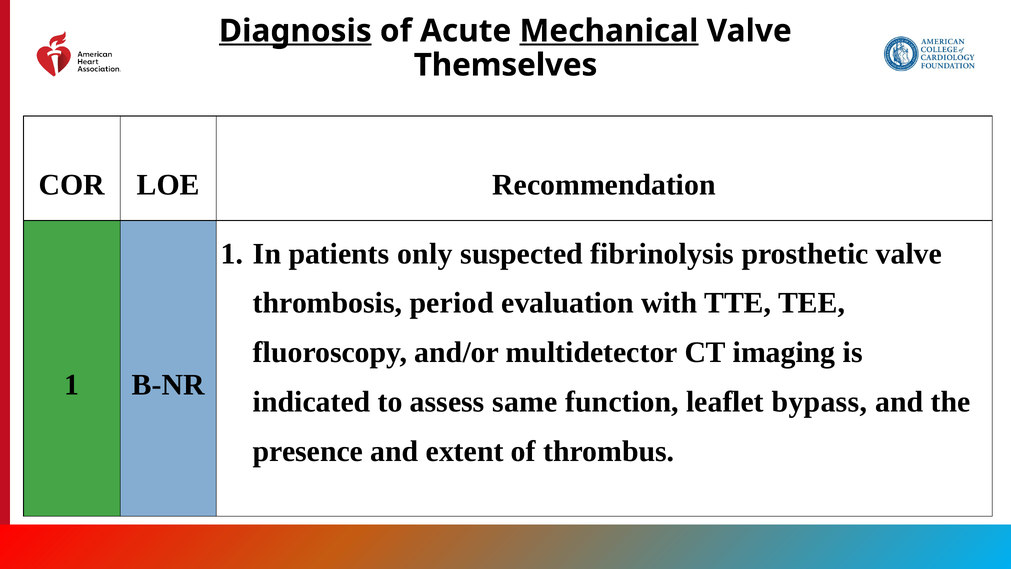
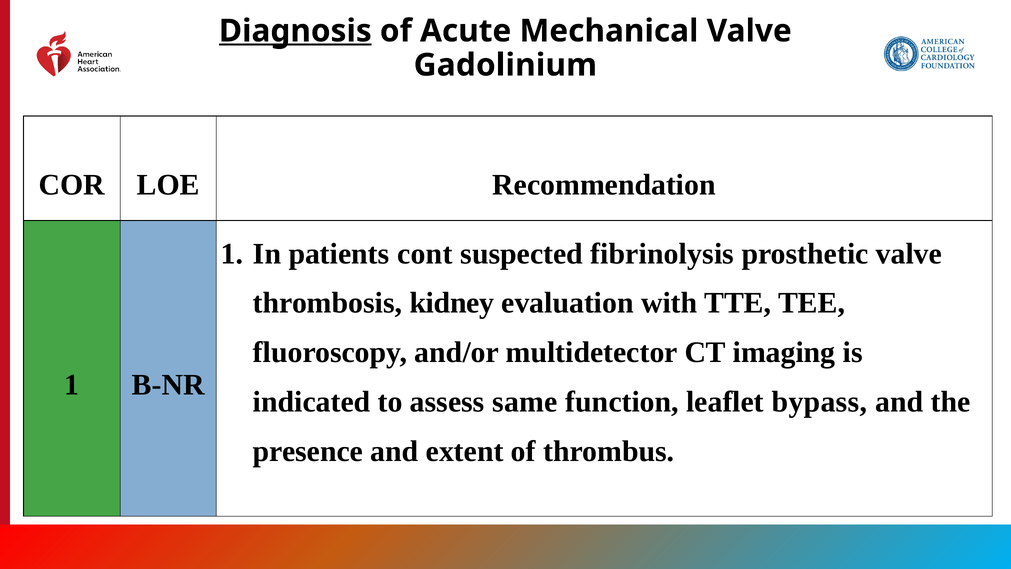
Mechanical underline: present -> none
Themselves: Themselves -> Gadolinium
only: only -> cont
period: period -> kidney
